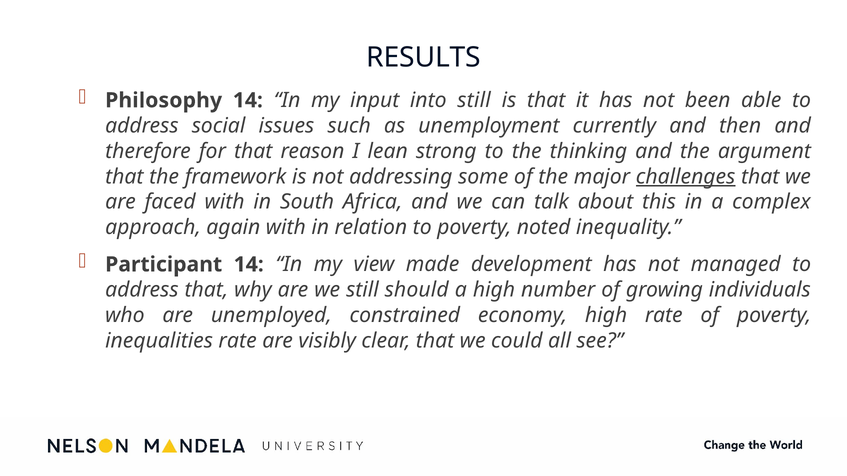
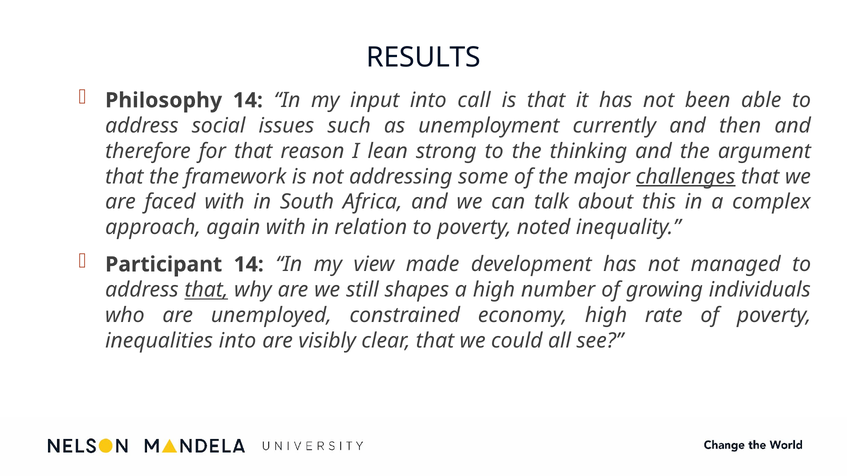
into still: still -> call
that at (206, 290) underline: none -> present
should: should -> shapes
inequalities rate: rate -> into
